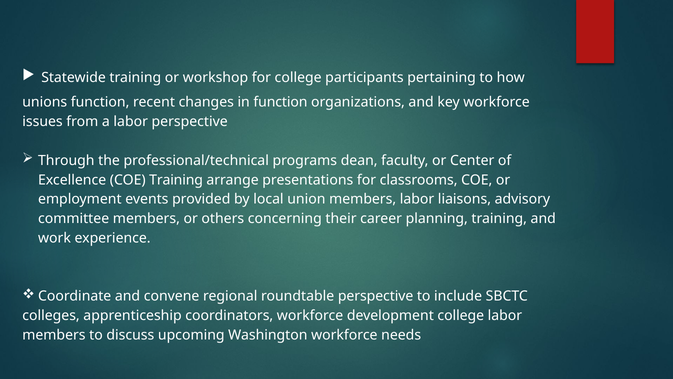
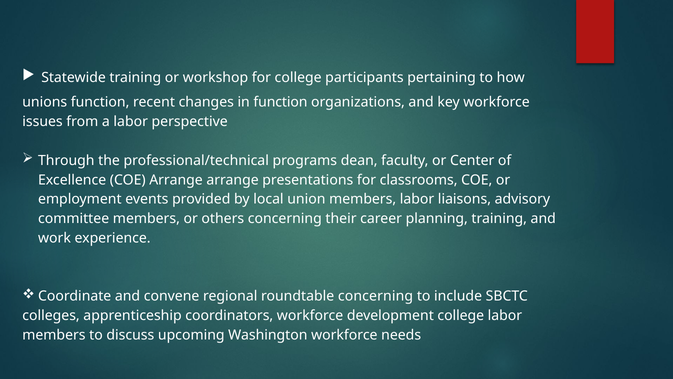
COE Training: Training -> Arrange
roundtable perspective: perspective -> concerning
